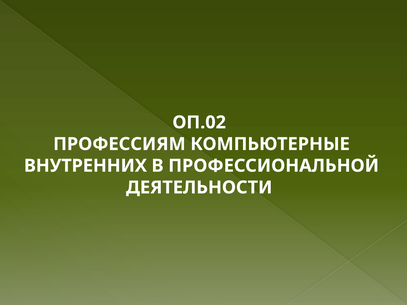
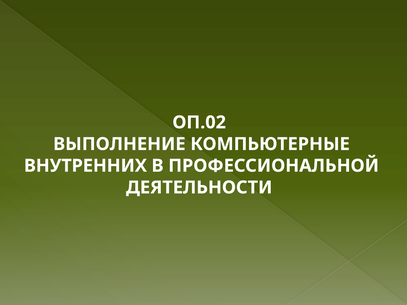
ПРОФЕССИЯМ: ПРОФЕССИЯМ -> ВЫПОЛНЕНИЕ
